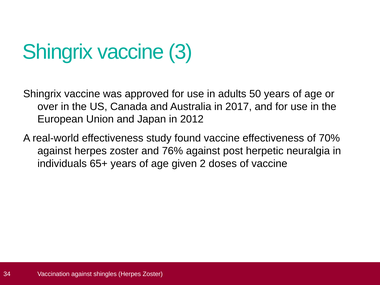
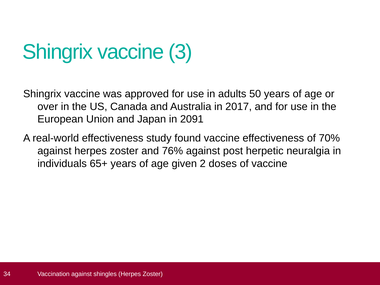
2012: 2012 -> 2091
